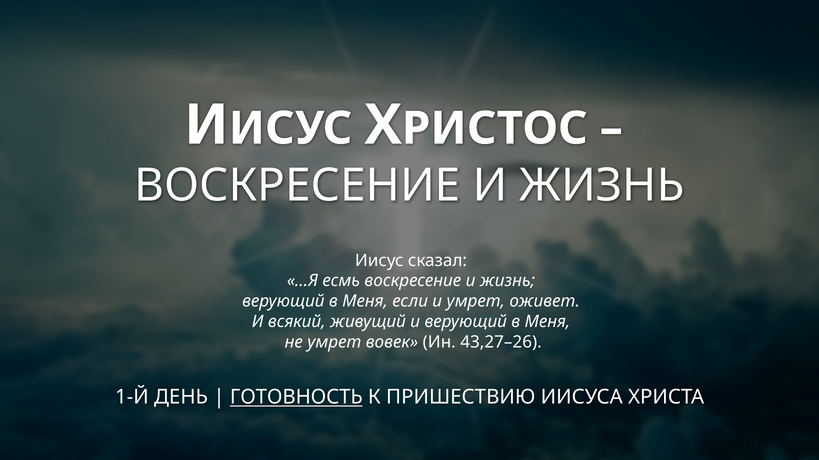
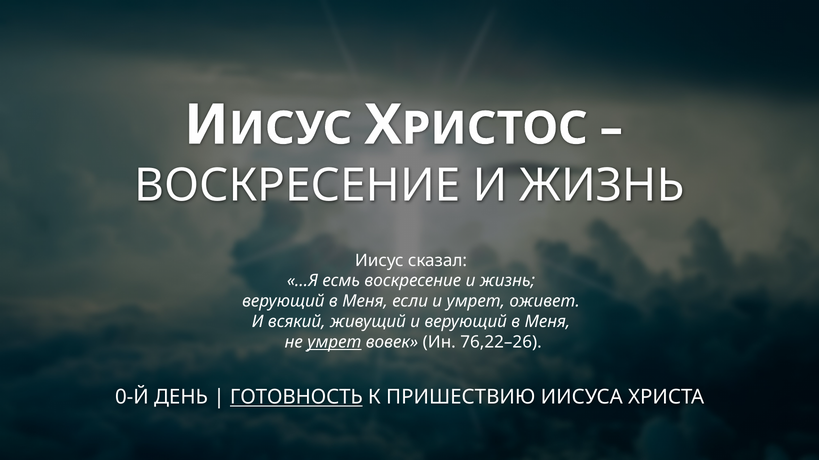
умрет at (334, 343) underline: none -> present
43,27–26: 43,27–26 -> 76,22–26
1-Й: 1-Й -> 0-Й
